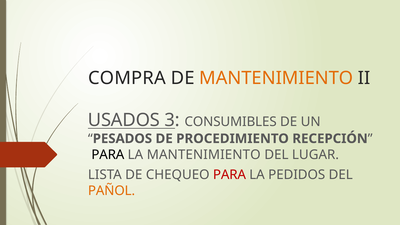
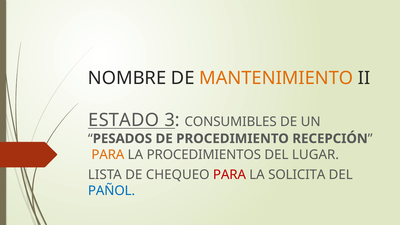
COMPRA: COMPRA -> NOMBRE
USADOS: USADOS -> ESTADO
PARA at (108, 155) colour: black -> orange
LA MANTENIMIENTO: MANTENIMIENTO -> PROCEDIMIENTOS
PEDIDOS: PEDIDOS -> SOLICITA
PAÑOL colour: orange -> blue
